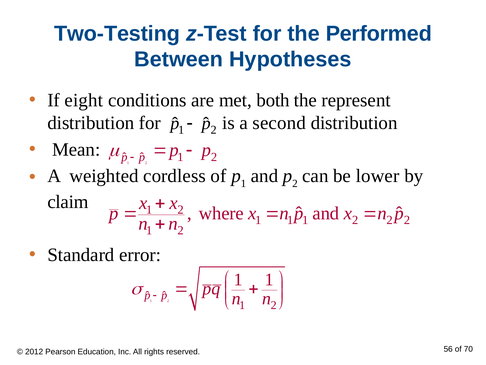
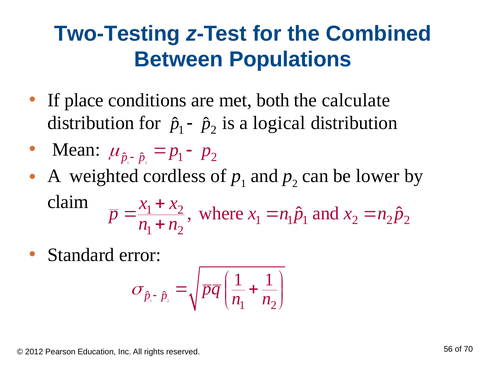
Performed: Performed -> Combined
Hypotheses: Hypotheses -> Populations
eight: eight -> place
represent: represent -> calculate
second: second -> logical
